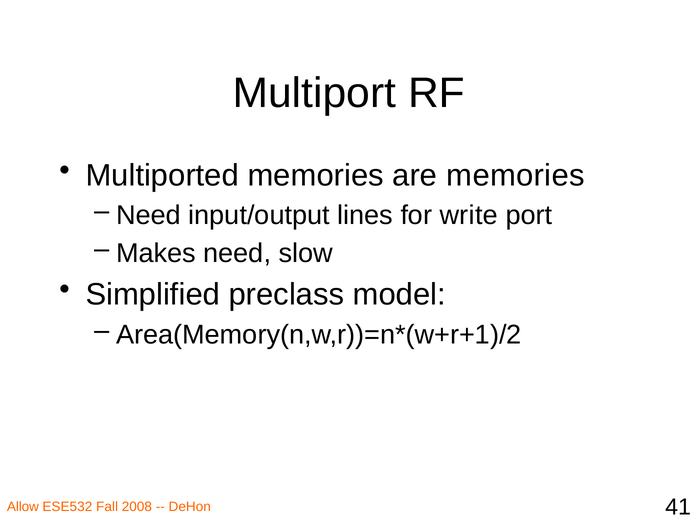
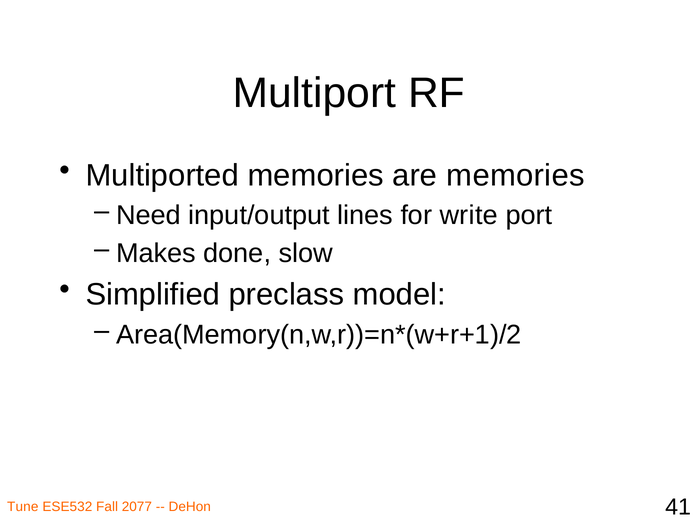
Makes need: need -> done
Allow: Allow -> Tune
2008: 2008 -> 2077
